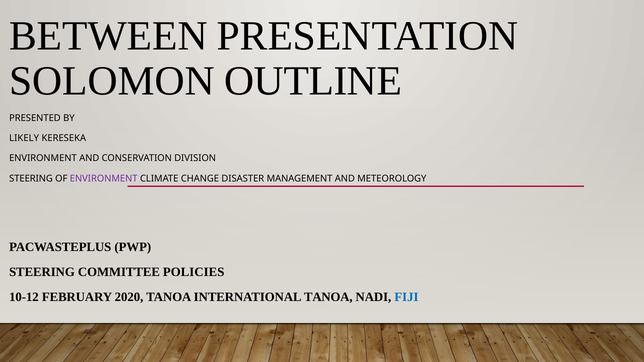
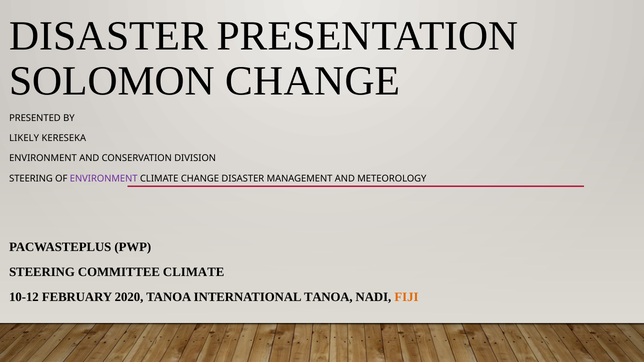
BETWEEN at (108, 36): BETWEEN -> DISASTER
SOLOMON OUTLINE: OUTLINE -> CHANGE
COMMITTEE POLICIES: POLICIES -> CLIMATE
FIJI colour: blue -> orange
